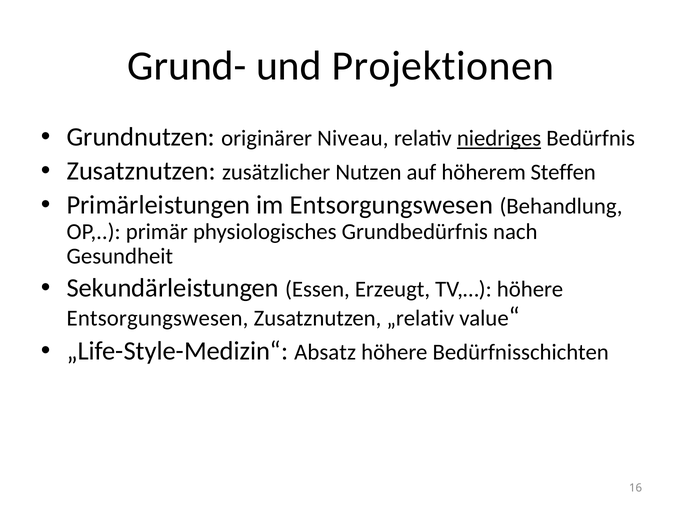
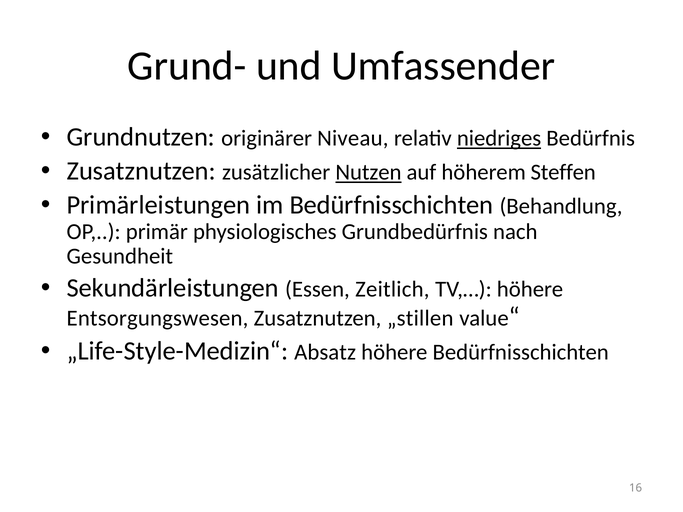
Projektionen: Projektionen -> Umfassender
Nutzen underline: none -> present
im Entsorgungswesen: Entsorgungswesen -> Bedürfnisschichten
Erzeugt: Erzeugt -> Zeitlich
„relativ: „relativ -> „stillen
